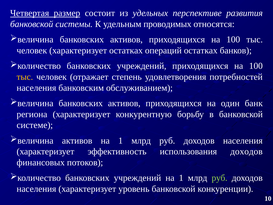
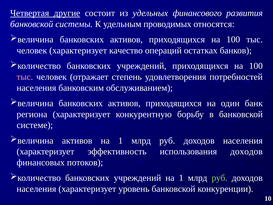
размер: размер -> другие
перспективе: перспективе -> финансового
характеризует остатках: остатках -> качество
тыс at (25, 77) colour: yellow -> pink
